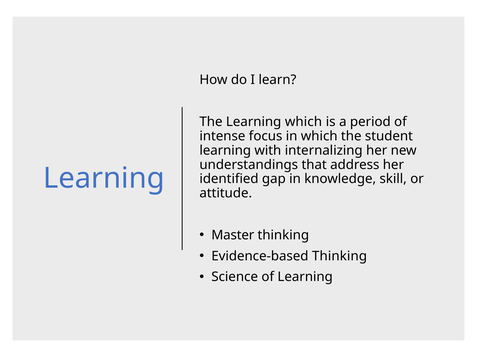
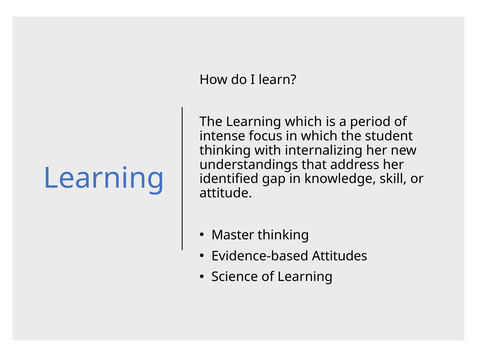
learning at (225, 151): learning -> thinking
Evidence-based Thinking: Thinking -> Attitudes
